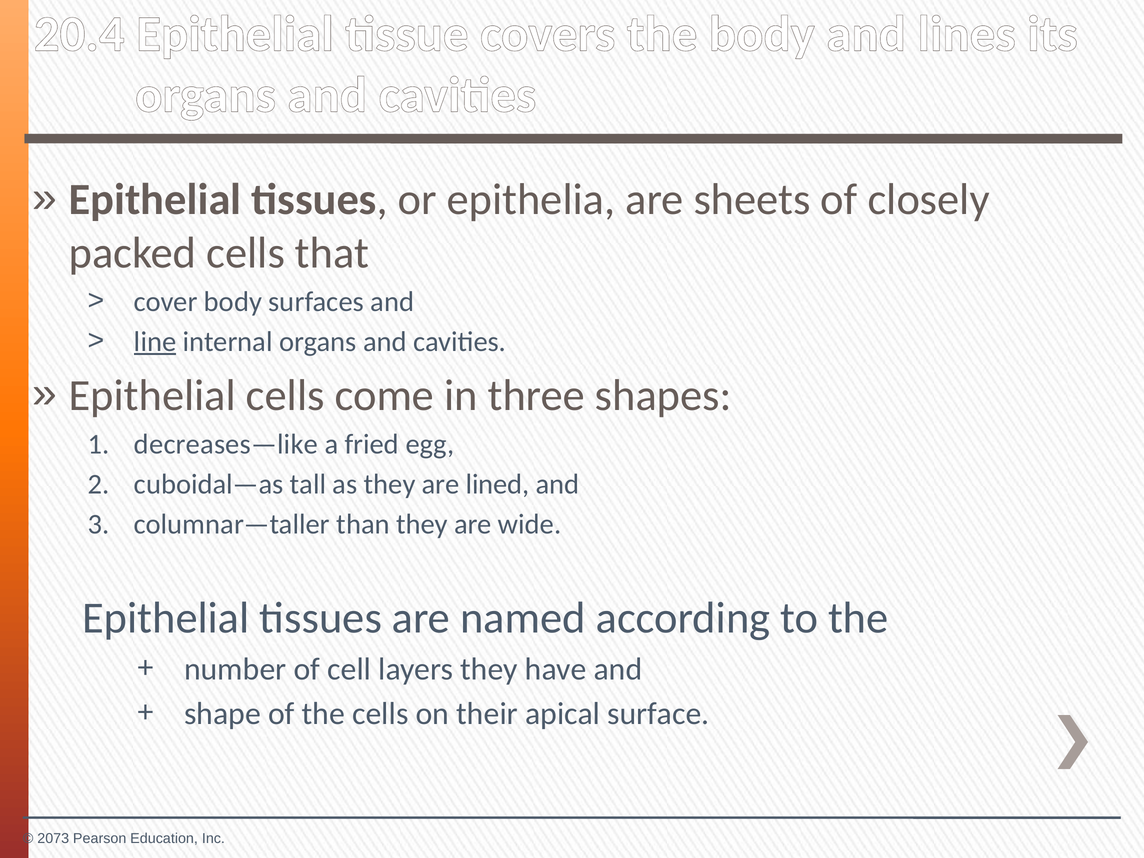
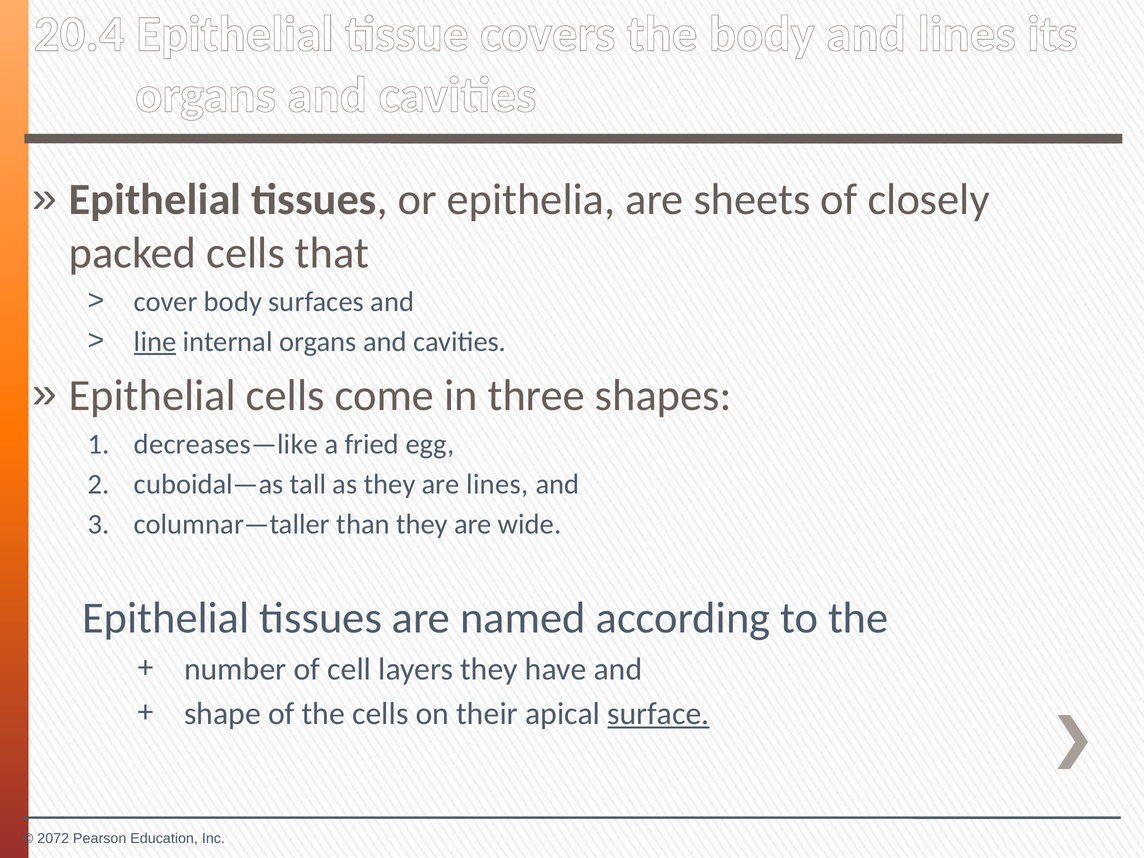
are lined: lined -> lines
surface underline: none -> present
2073: 2073 -> 2072
